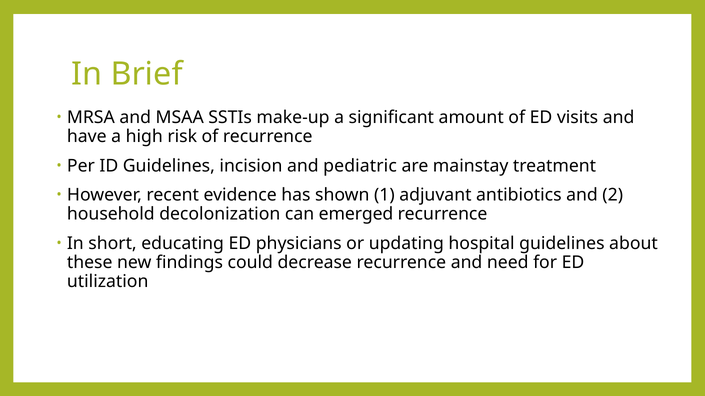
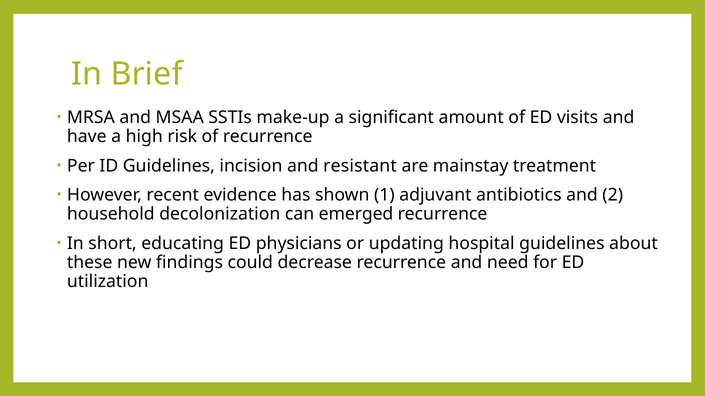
pediatric: pediatric -> resistant
